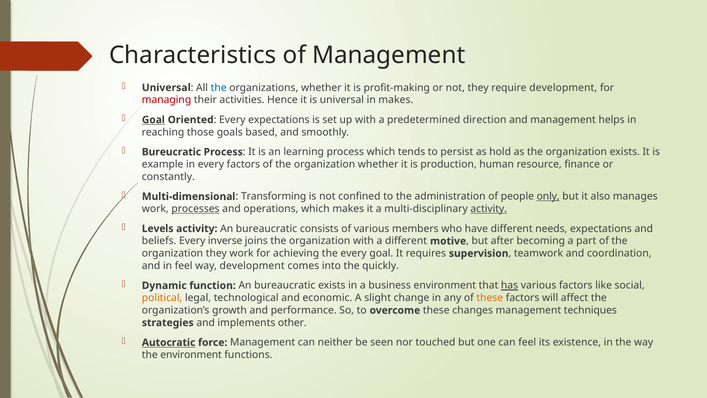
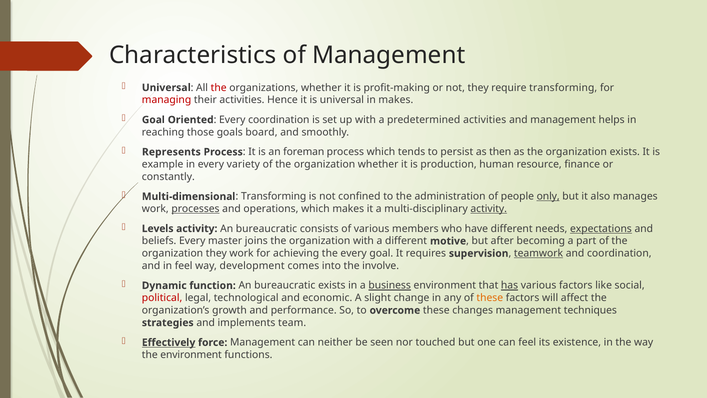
the at (219, 88) colour: blue -> red
require development: development -> transforming
Goal at (153, 120) underline: present -> none
Every expectations: expectations -> coordination
predetermined direction: direction -> activities
based: based -> board
Bureucratic: Bureucratic -> Represents
learning: learning -> foreman
hold: hold -> then
every factors: factors -> variety
expectations at (601, 228) underline: none -> present
inverse: inverse -> master
teamwork underline: none -> present
quickly: quickly -> involve
business underline: none -> present
political colour: orange -> red
other: other -> team
Autocratic: Autocratic -> Effectively
